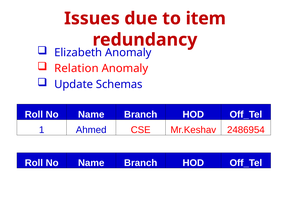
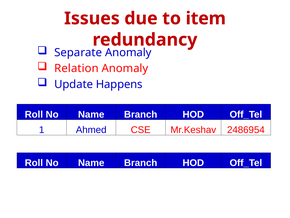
Elizabeth: Elizabeth -> Separate
Schemas: Schemas -> Happens
